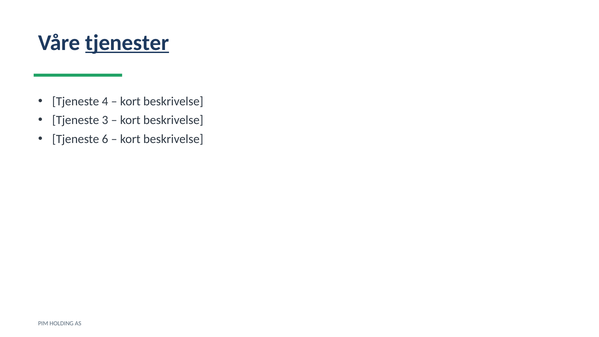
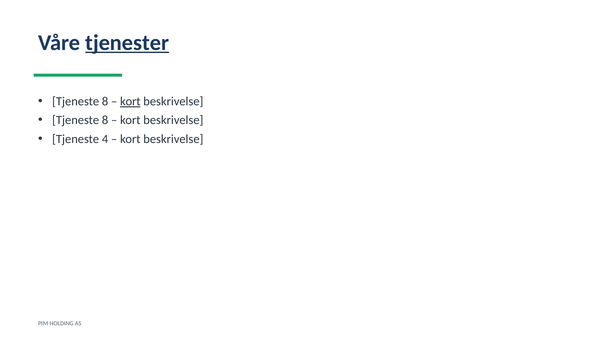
4 at (105, 101): 4 -> 8
kort at (130, 101) underline: none -> present
3 at (105, 120): 3 -> 8
6: 6 -> 4
